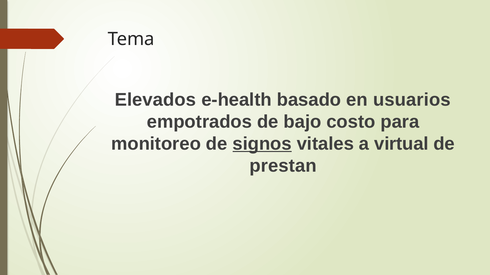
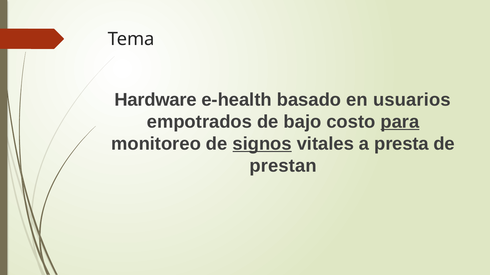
Elevados: Elevados -> Hardware
para underline: none -> present
virtual: virtual -> presta
